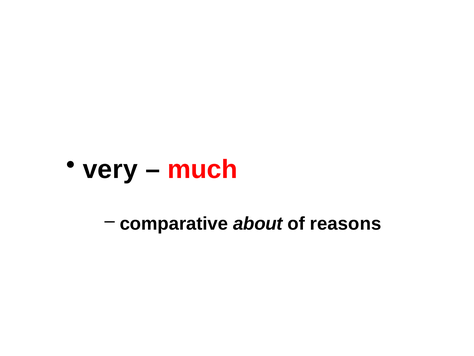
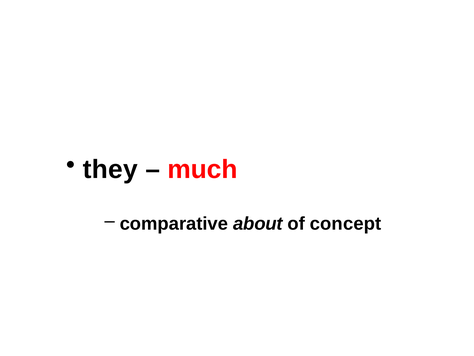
very: very -> they
reasons: reasons -> concept
